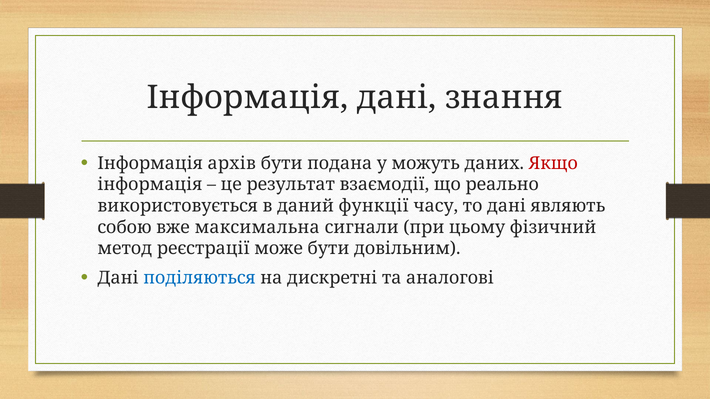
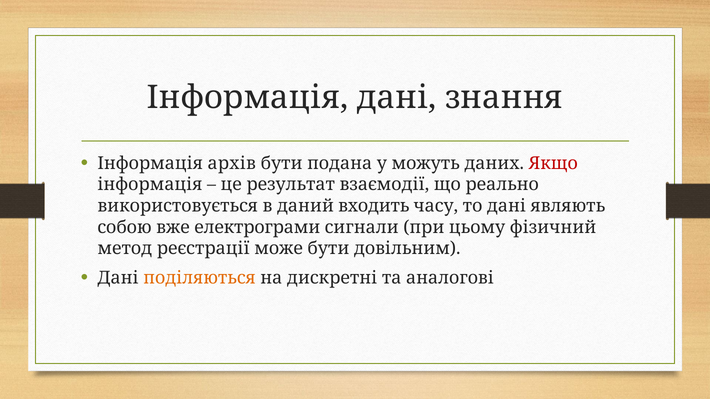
функції: функції -> входить
максимальна: максимальна -> електрограми
поділяються colour: blue -> orange
